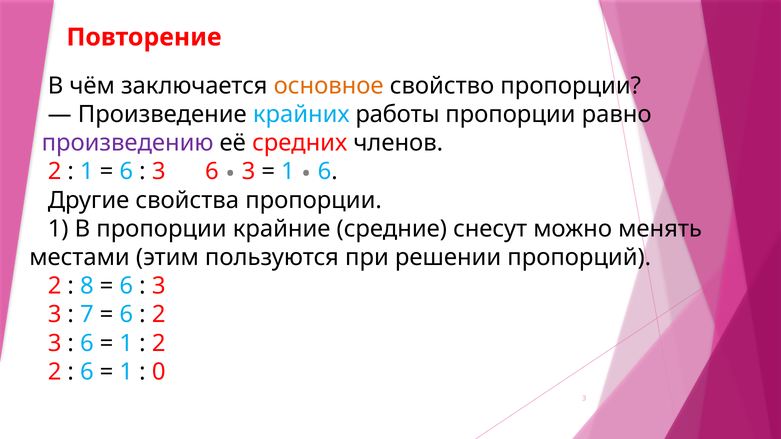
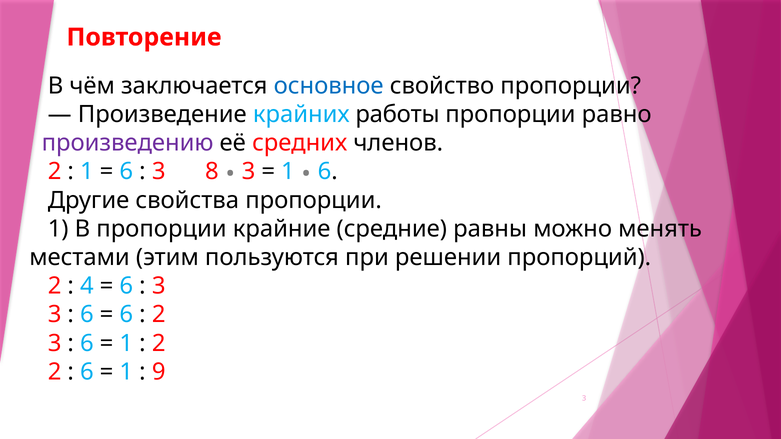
основное colour: orange -> blue
3 6: 6 -> 8
снесут: снесут -> равны
8: 8 -> 4
7 at (87, 315): 7 -> 6
0: 0 -> 9
